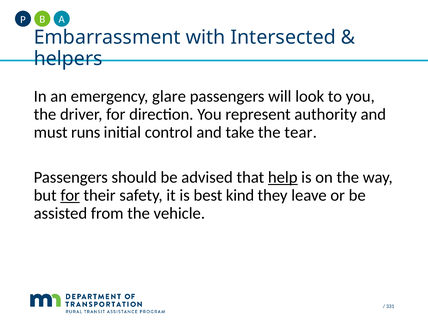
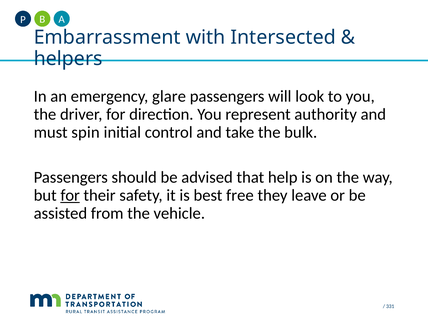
runs: runs -> spin
tear: tear -> bulk
help underline: present -> none
kind: kind -> free
